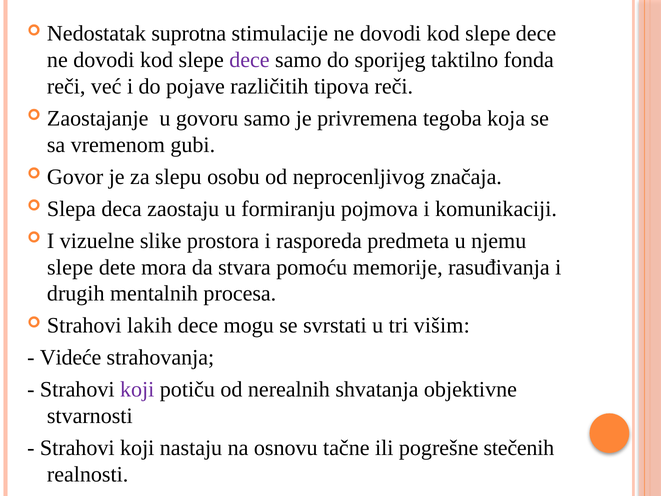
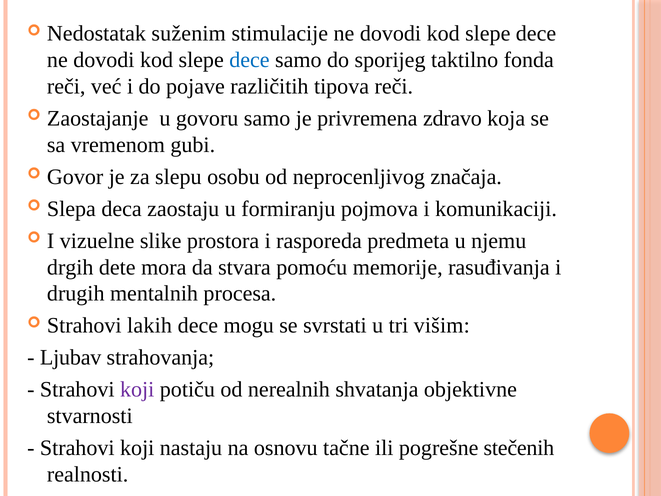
suprotna: suprotna -> suženim
dece at (249, 60) colour: purple -> blue
tegoba: tegoba -> zdravo
slepe at (70, 267): slepe -> drgih
Videće: Videće -> Ljubav
